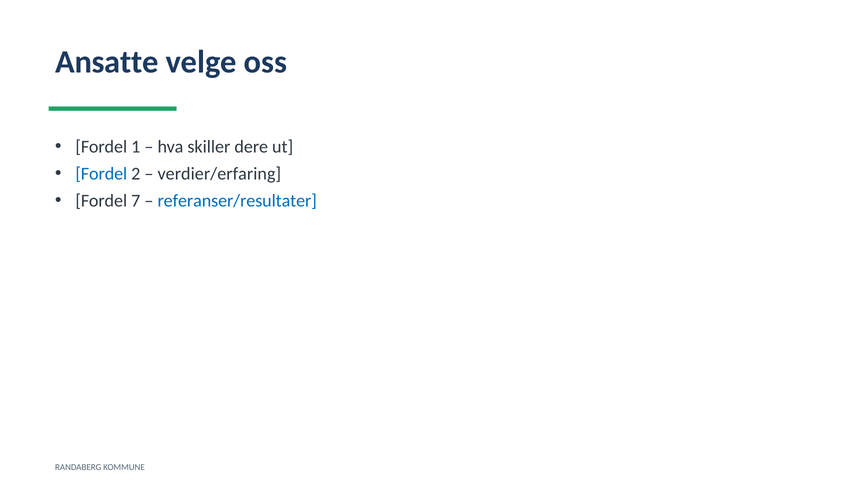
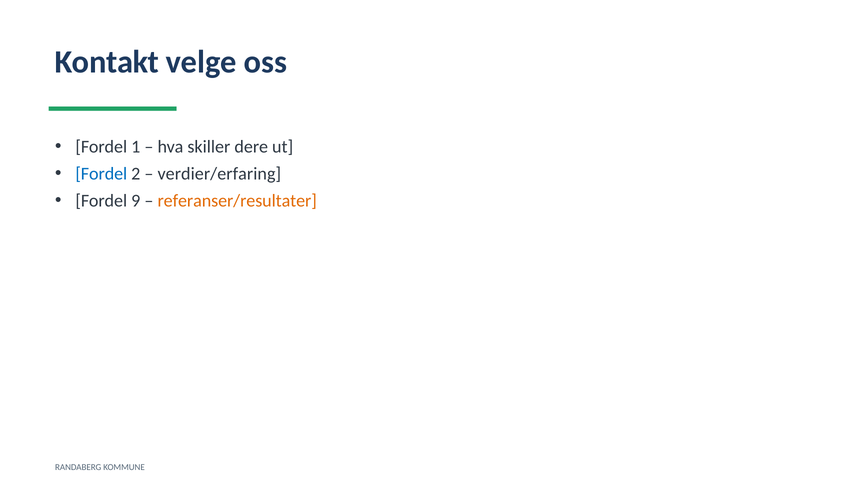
Ansatte: Ansatte -> Kontakt
7: 7 -> 9
referanser/resultater colour: blue -> orange
